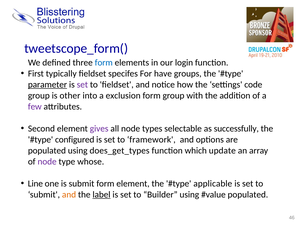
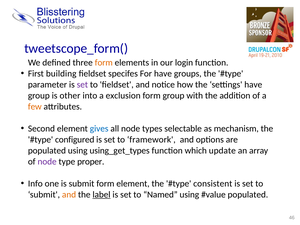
form at (104, 63) colour: blue -> orange
typically: typically -> building
parameter underline: present -> none
settings code: code -> have
few colour: purple -> orange
gives colour: purple -> blue
successfully: successfully -> mechanism
does_get_types: does_get_types -> using_get_types
whose: whose -> proper
Line: Line -> Info
applicable: applicable -> consistent
Builder: Builder -> Named
